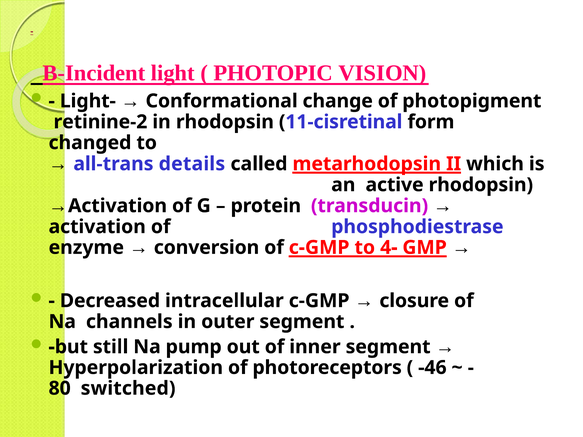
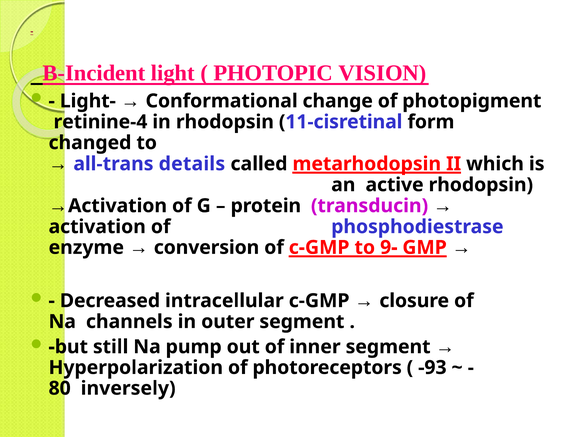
retinine-2: retinine-2 -> retinine-4
4-: 4- -> 9-
-46: -46 -> -93
switched: switched -> inversely
